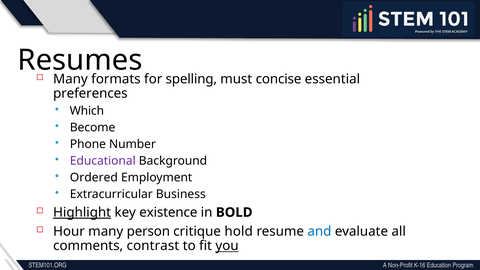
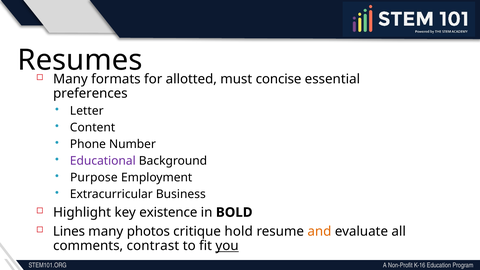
spelling: spelling -> allotted
Which: Which -> Letter
Become: Become -> Content
Ordered: Ordered -> Purpose
Highlight underline: present -> none
Hour: Hour -> Lines
person: person -> photos
and colour: blue -> orange
